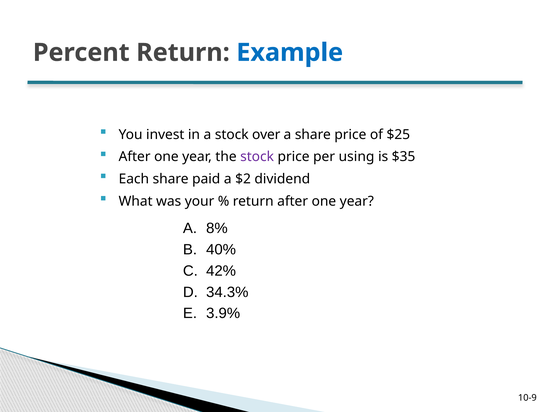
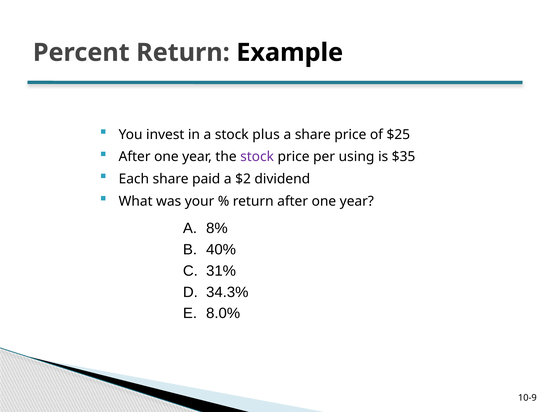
Example colour: blue -> black
over: over -> plus
42%: 42% -> 31%
3.9%: 3.9% -> 8.0%
